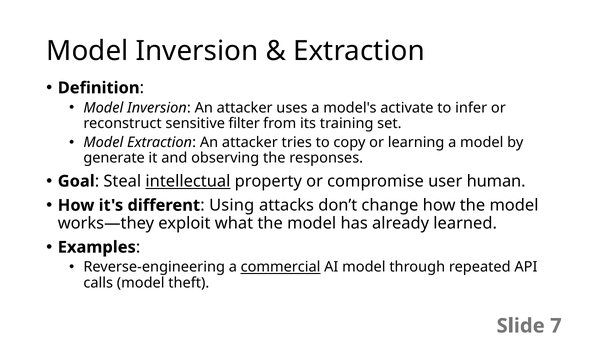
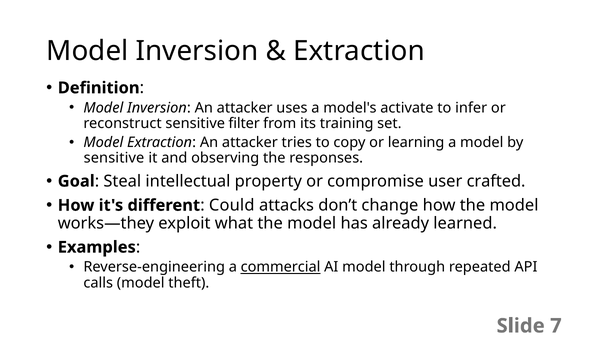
generate at (114, 158): generate -> sensitive
intellectual underline: present -> none
human: human -> crafted
Using: Using -> Could
